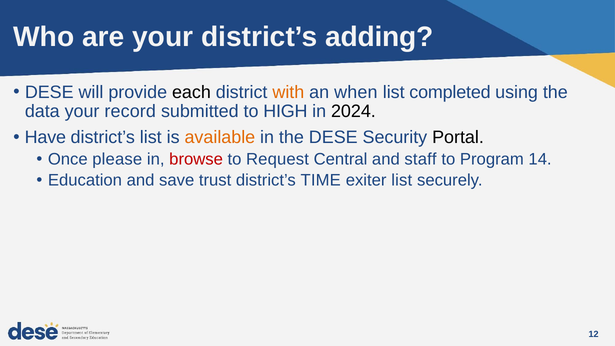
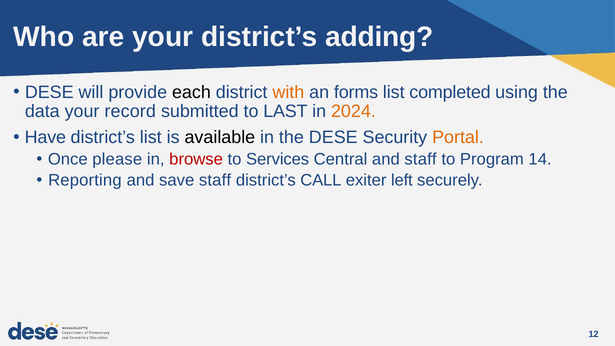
when: when -> forms
HIGH: HIGH -> LAST
2024 colour: black -> orange
available colour: orange -> black
Portal colour: black -> orange
Request: Request -> Services
Education: Education -> Reporting
save trust: trust -> staff
TIME: TIME -> CALL
exiter list: list -> left
